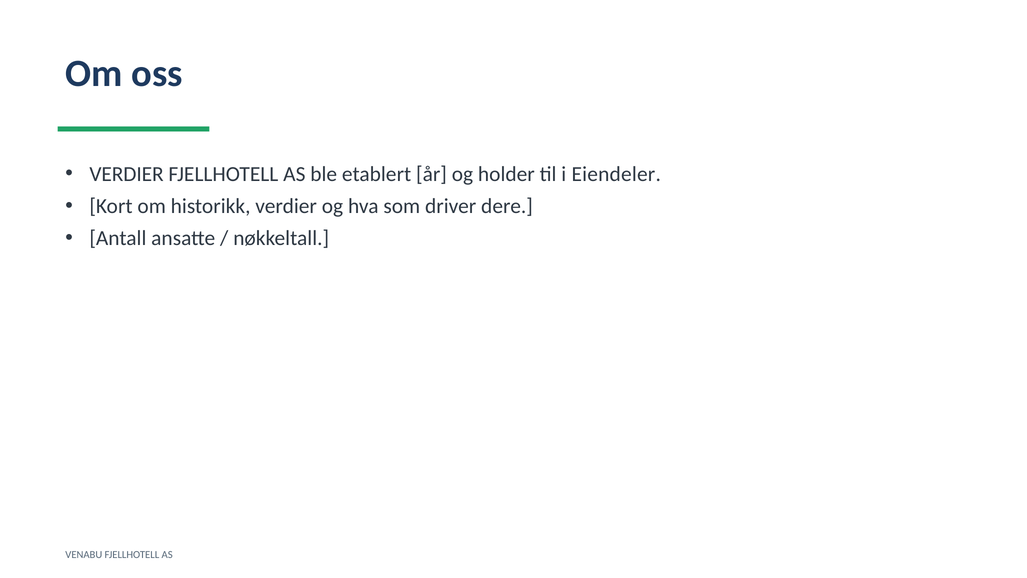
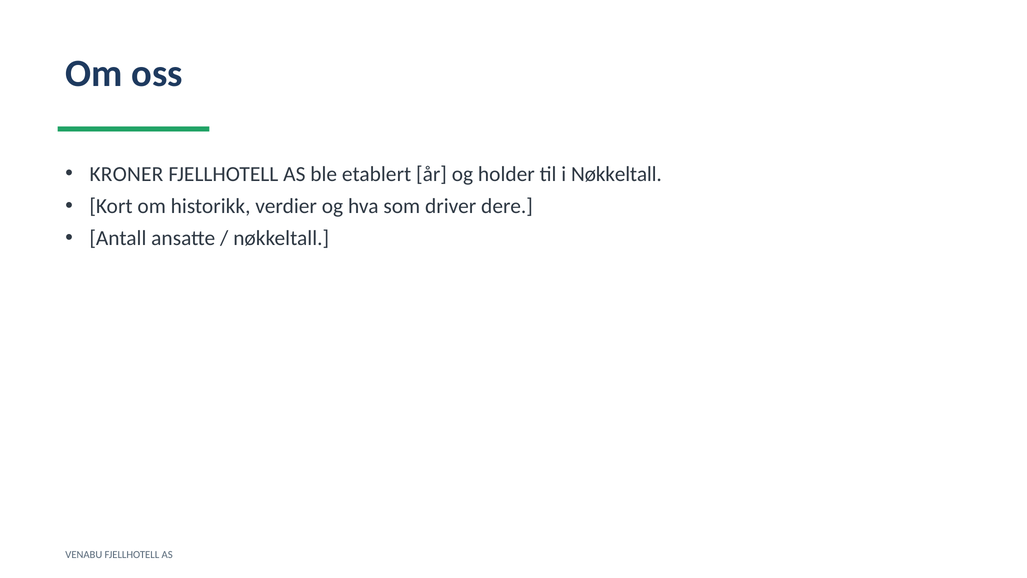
VERDIER at (127, 174): VERDIER -> KRONER
i Eiendeler: Eiendeler -> Nøkkeltall
